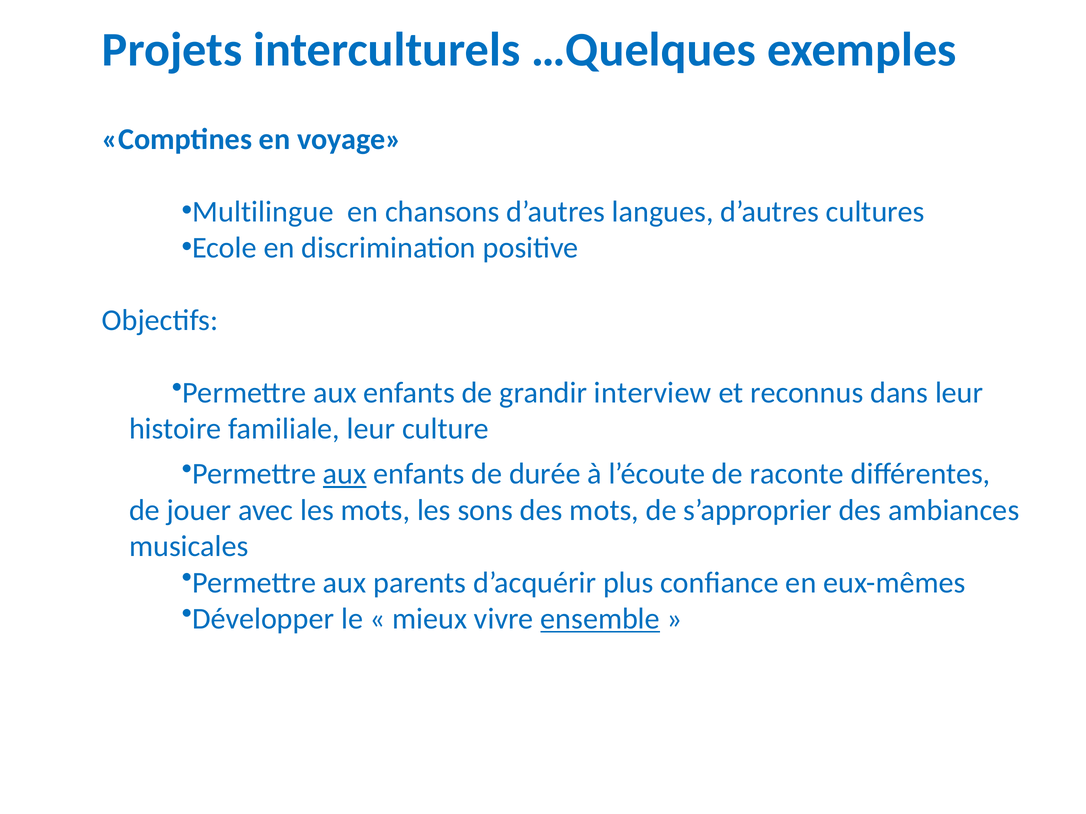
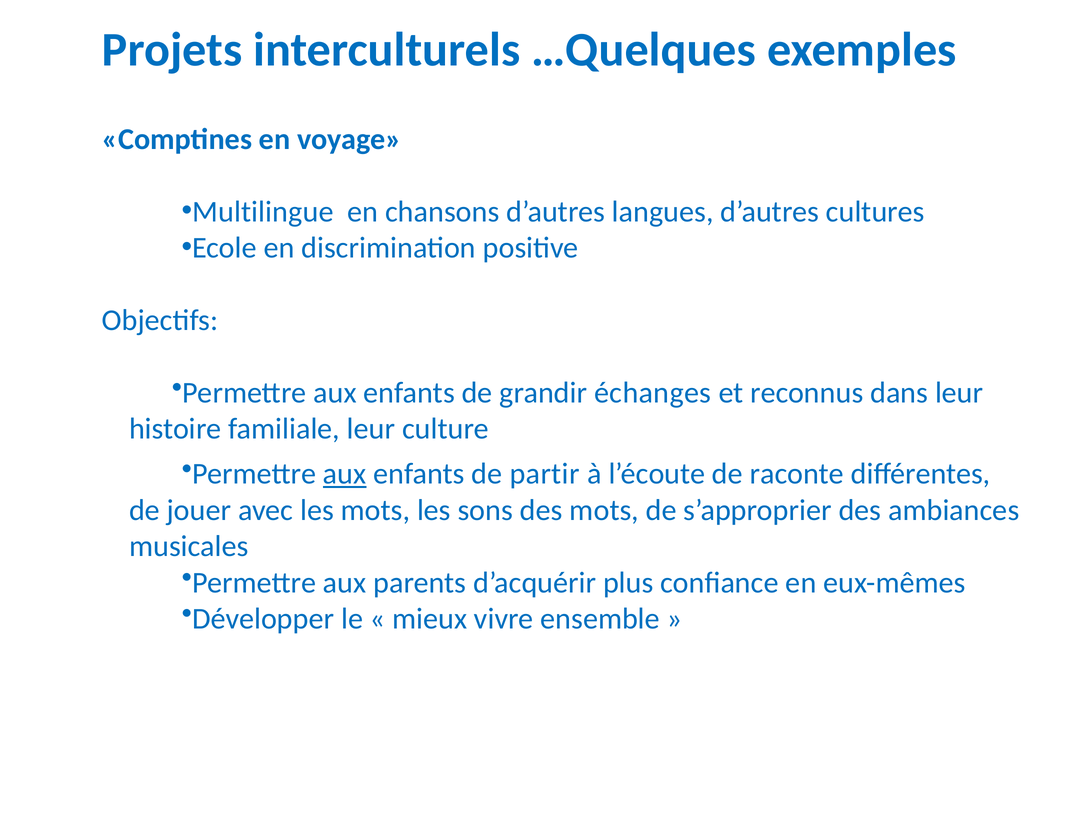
interview: interview -> échanges
durée: durée -> partir
ensemble underline: present -> none
